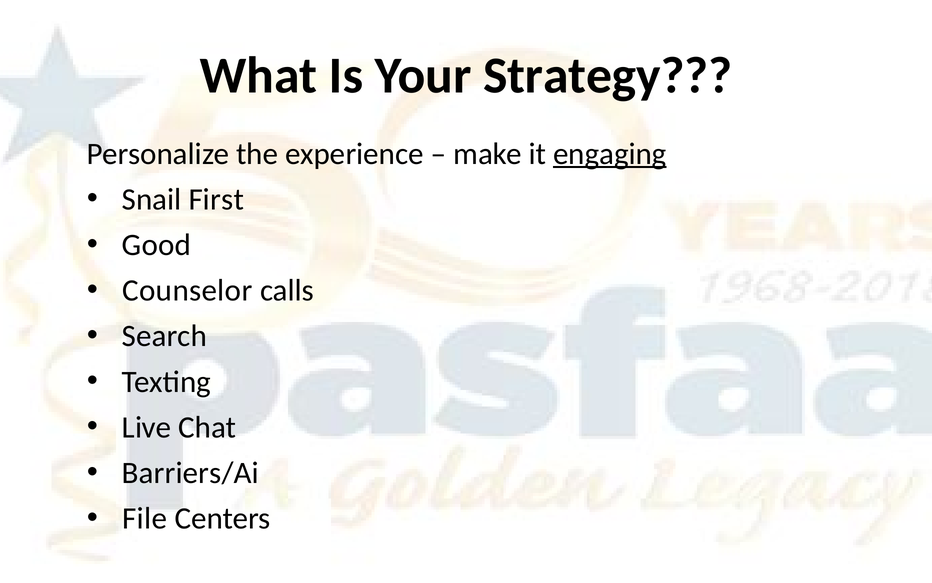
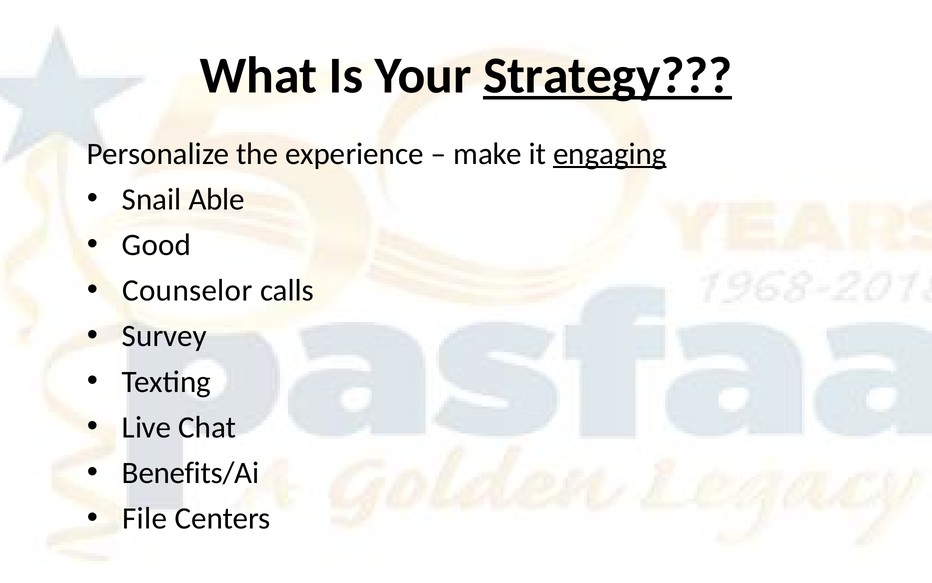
Strategy underline: none -> present
First: First -> Able
Search: Search -> Survey
Barriers/Ai: Barriers/Ai -> Benefits/Ai
